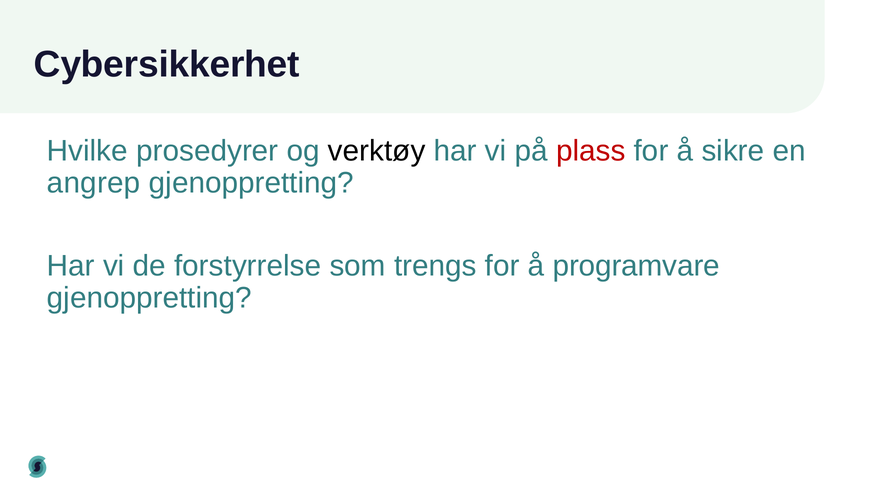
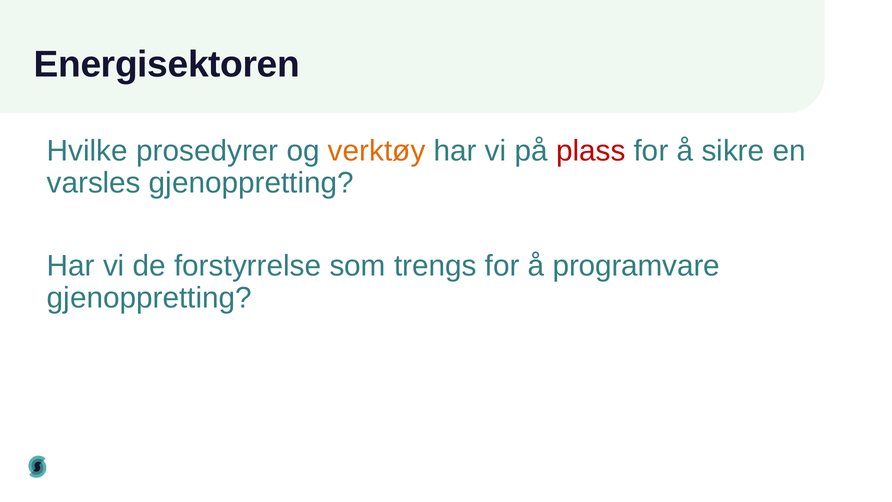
Cybersikkerhet: Cybersikkerhet -> Energisektoren
verktøy colour: black -> orange
angrep: angrep -> varsles
